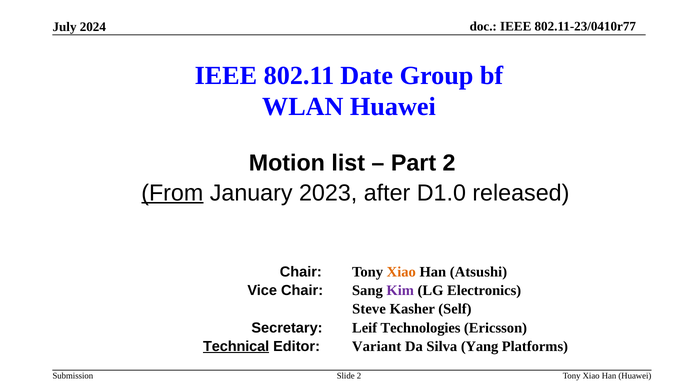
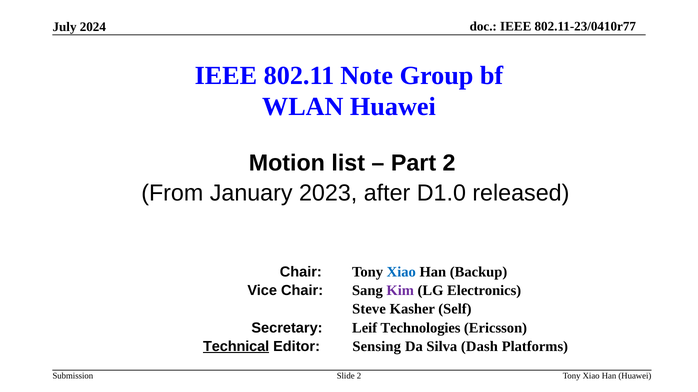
Date: Date -> Note
From underline: present -> none
Xiao at (401, 272) colour: orange -> blue
Atsushi: Atsushi -> Backup
Variant: Variant -> Sensing
Yang: Yang -> Dash
